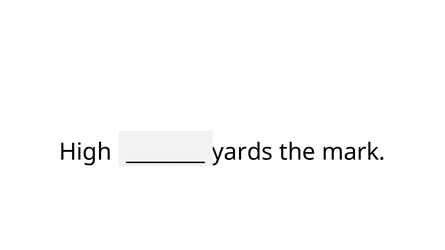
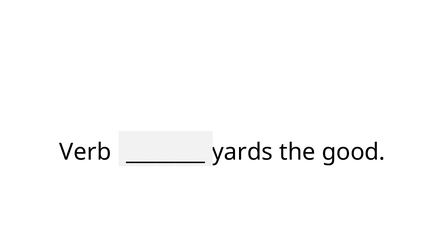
High: High -> Verb
mark: mark -> good
